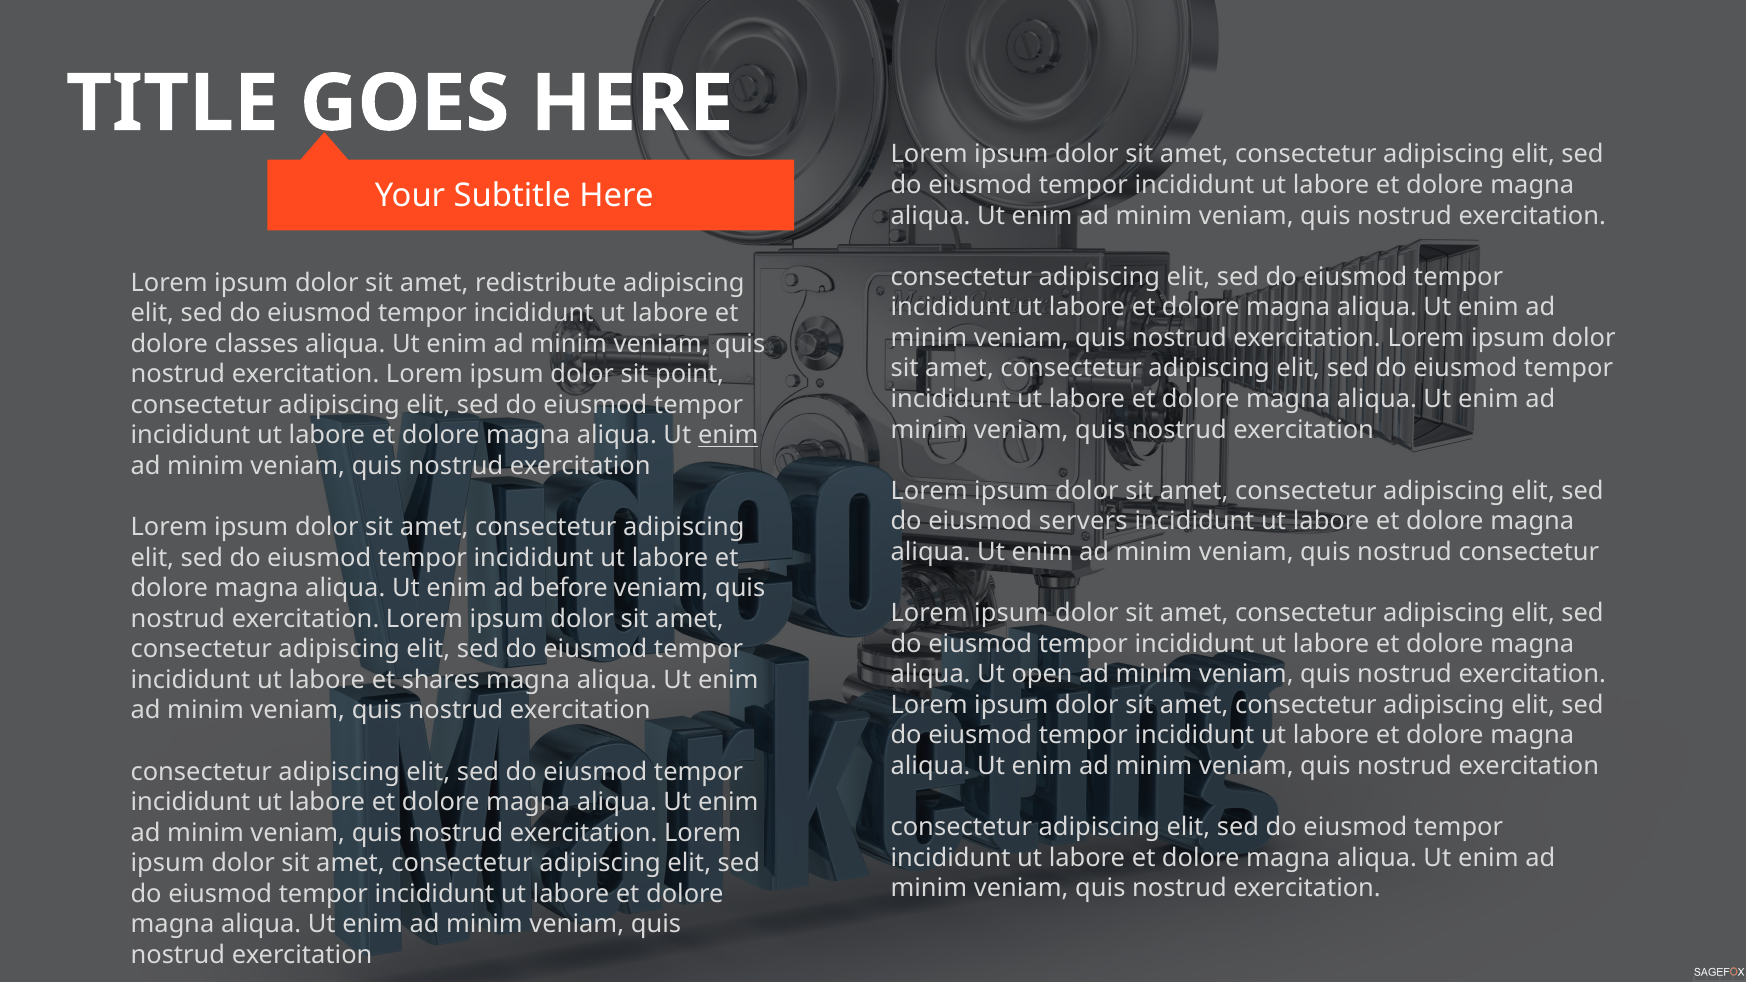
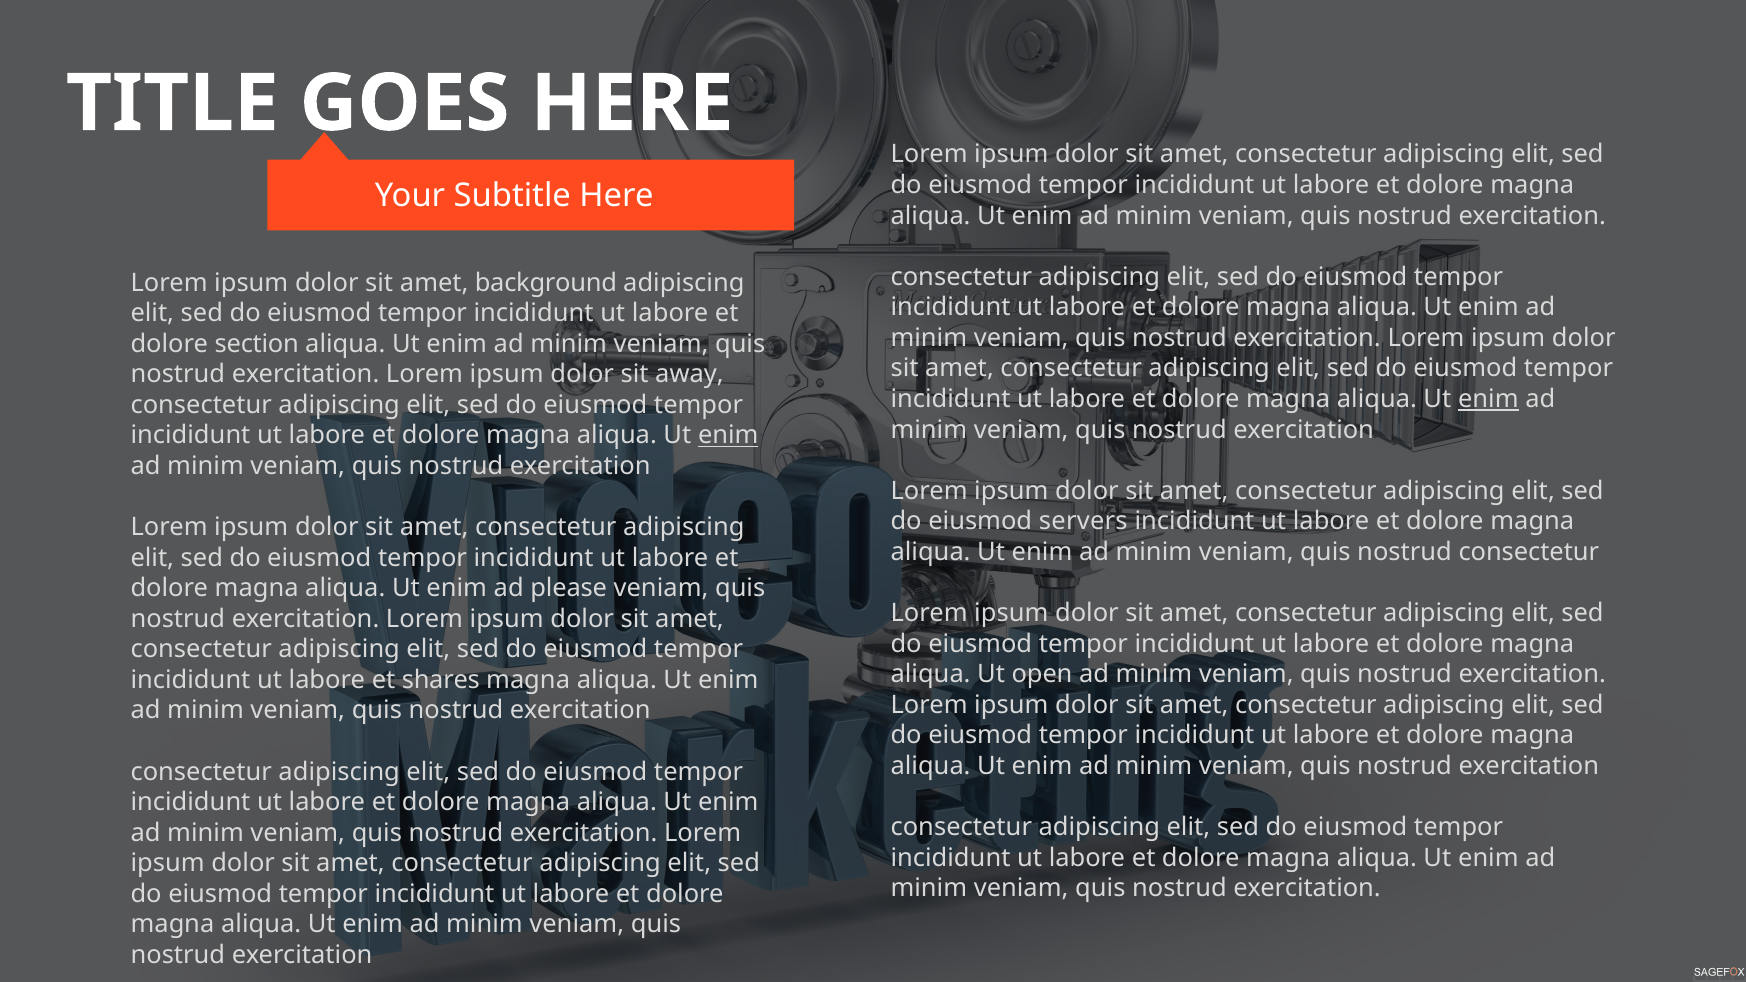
redistribute: redistribute -> background
classes: classes -> section
point: point -> away
enim at (1488, 399) underline: none -> present
before: before -> please
